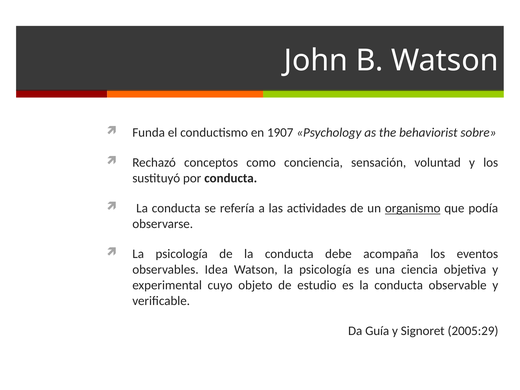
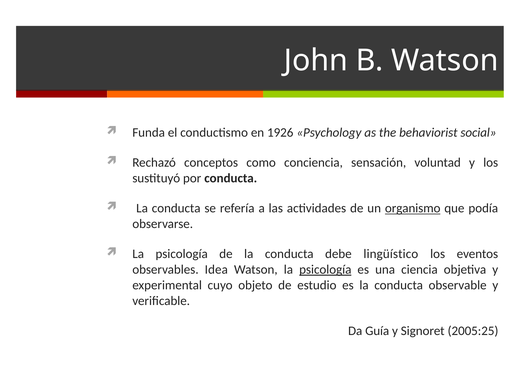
1907: 1907 -> 1926
sobre: sobre -> social
acompaña: acompaña -> lingüístico
psicología at (325, 270) underline: none -> present
2005:29: 2005:29 -> 2005:25
